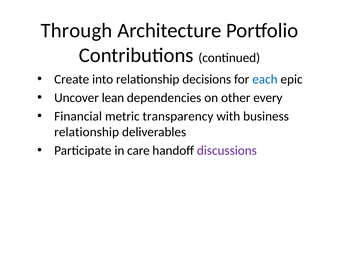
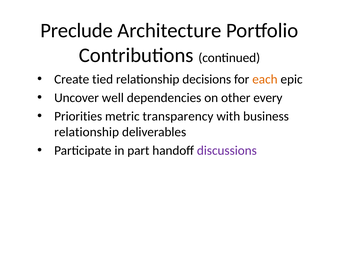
Through: Through -> Preclude
into: into -> tied
each colour: blue -> orange
lean: lean -> well
Financial: Financial -> Priorities
care: care -> part
